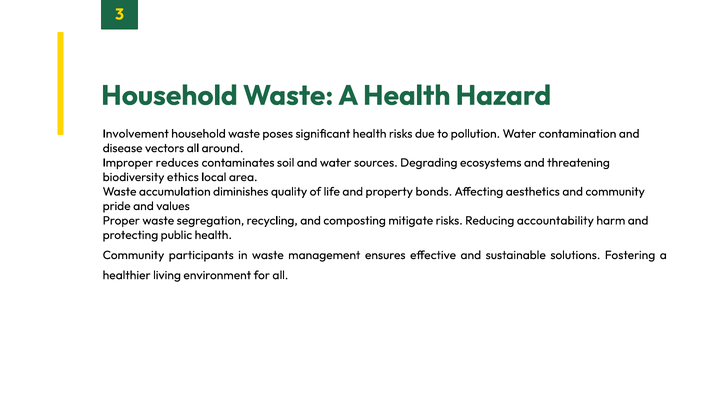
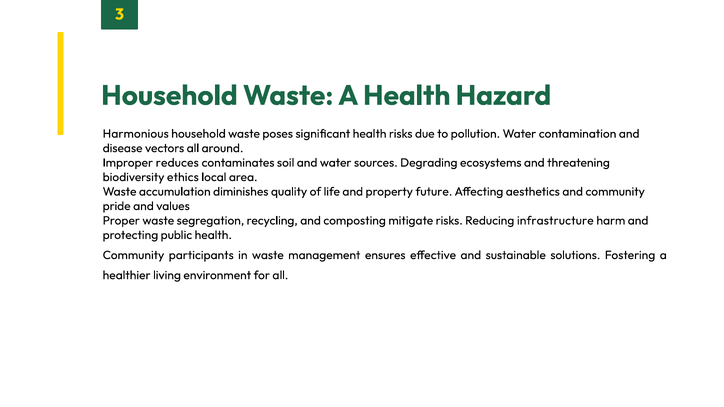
Involvement: Involvement -> Harmonious
bonds: bonds -> future
accountability: accountability -> infrastructure
